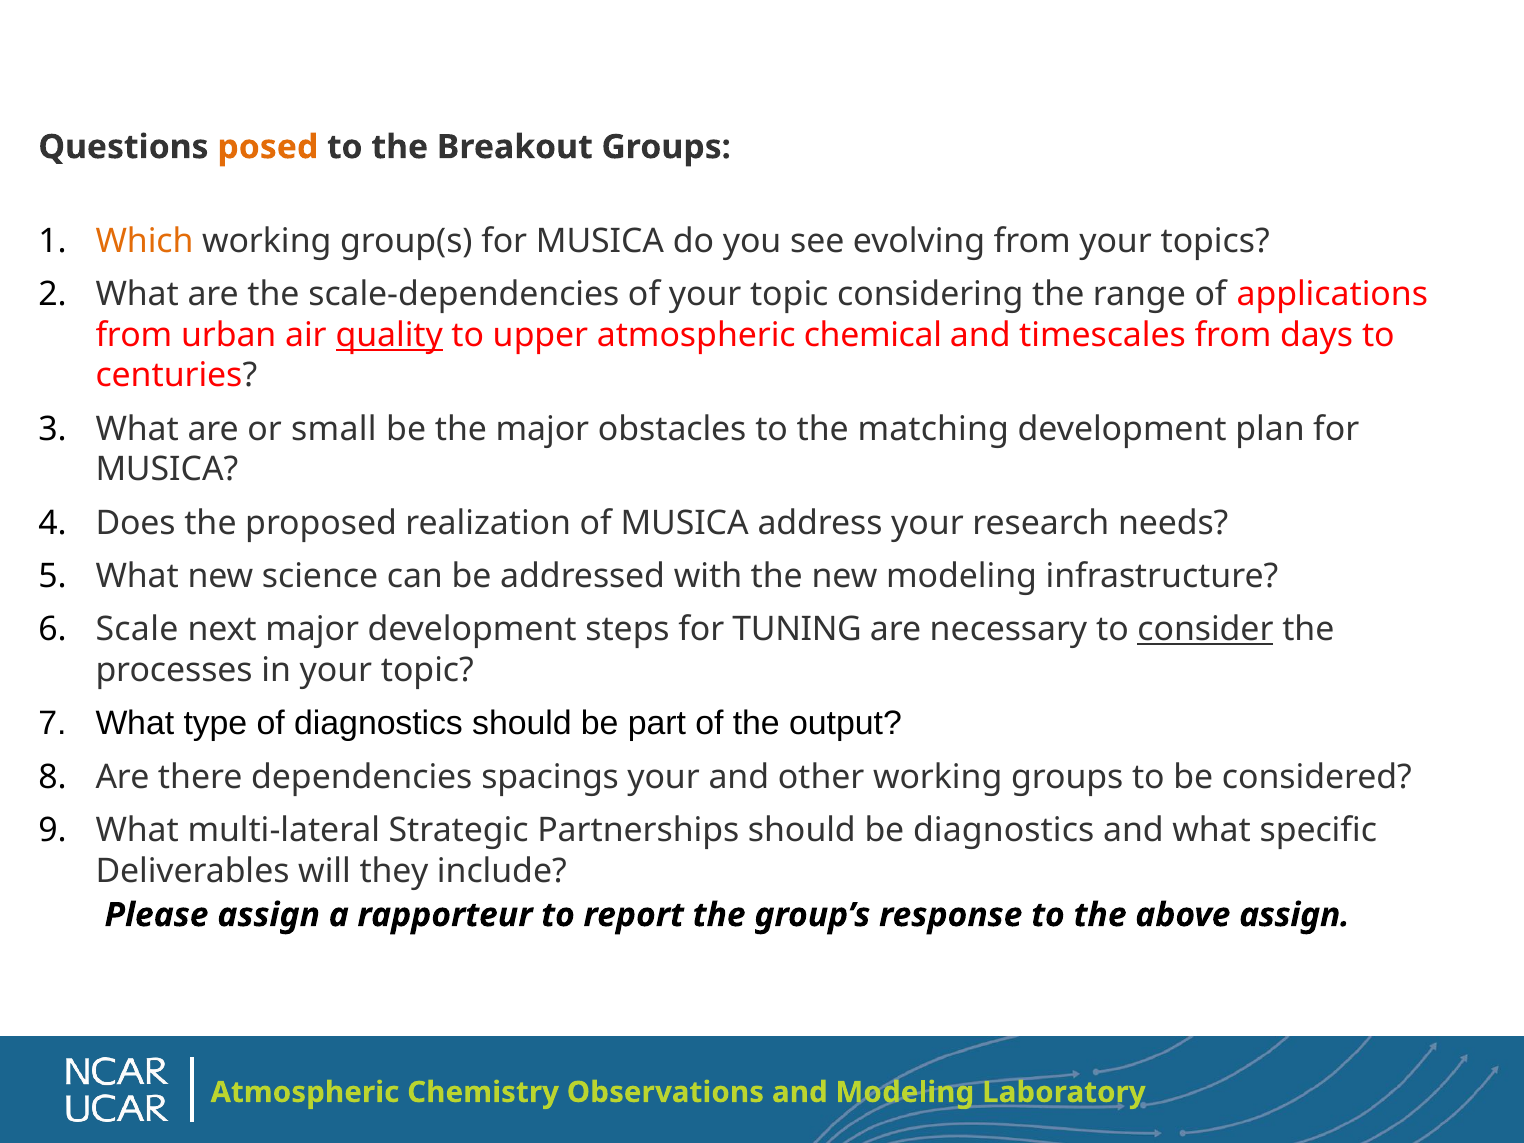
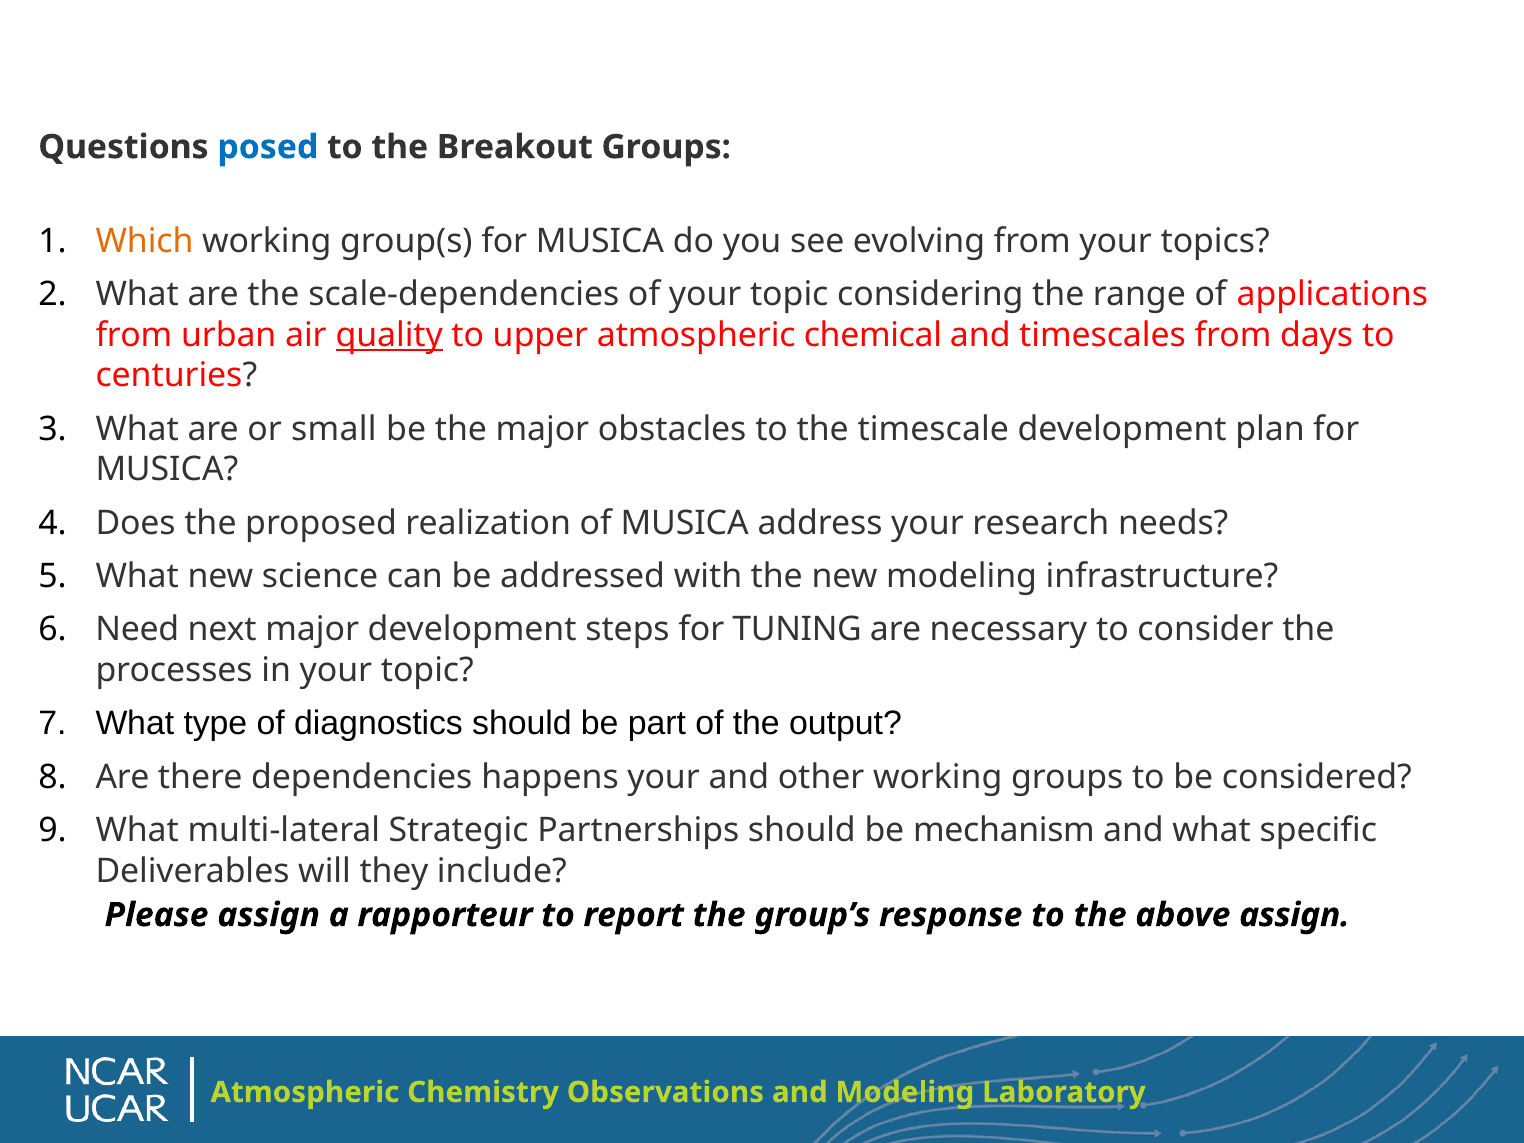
posed colour: orange -> blue
matching: matching -> timescale
Scale: Scale -> Need
consider underline: present -> none
spacings: spacings -> happens
be diagnostics: diagnostics -> mechanism
